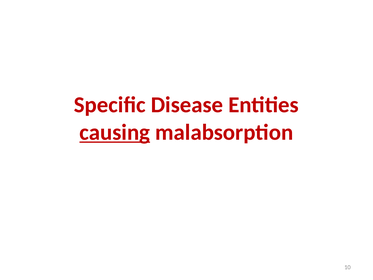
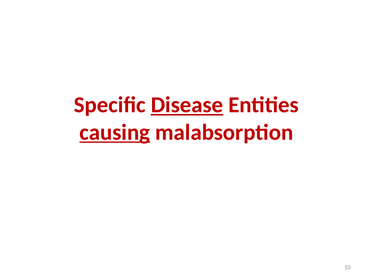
Disease underline: none -> present
